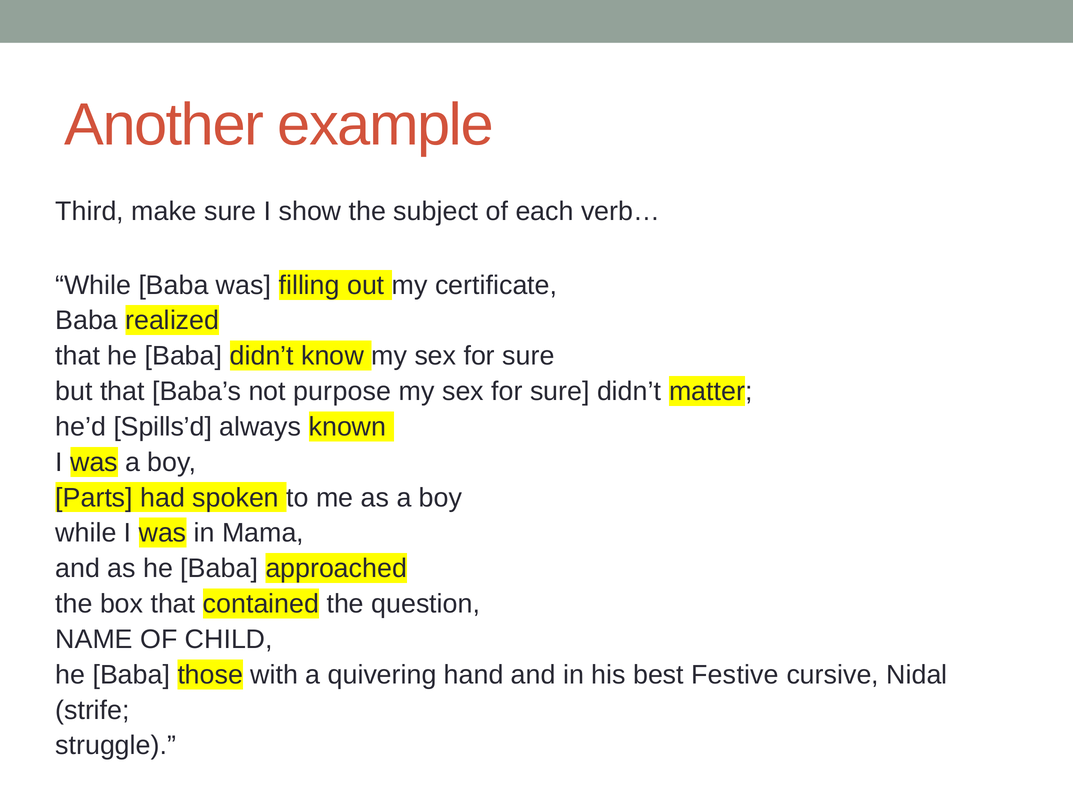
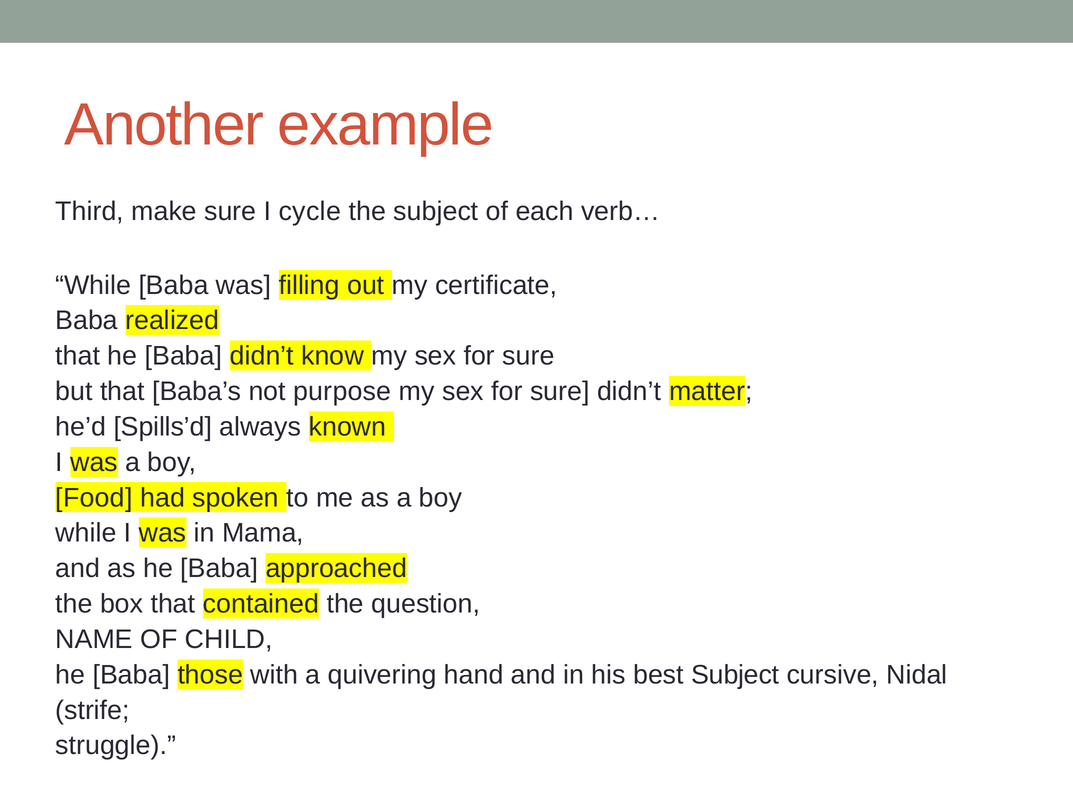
show: show -> cycle
Parts: Parts -> Food
best Festive: Festive -> Subject
